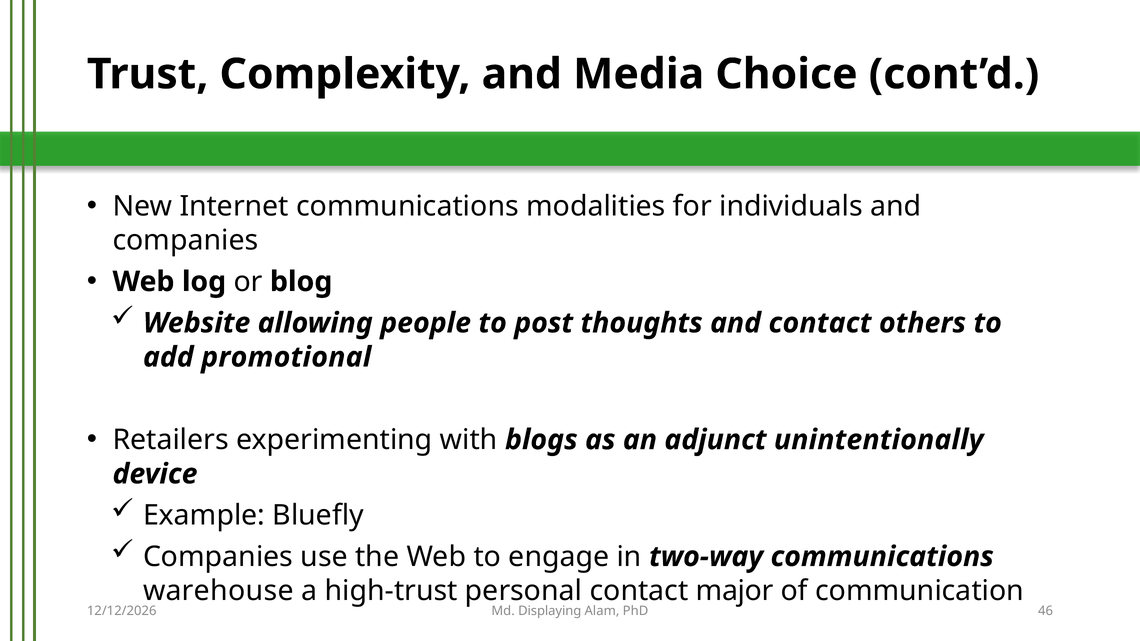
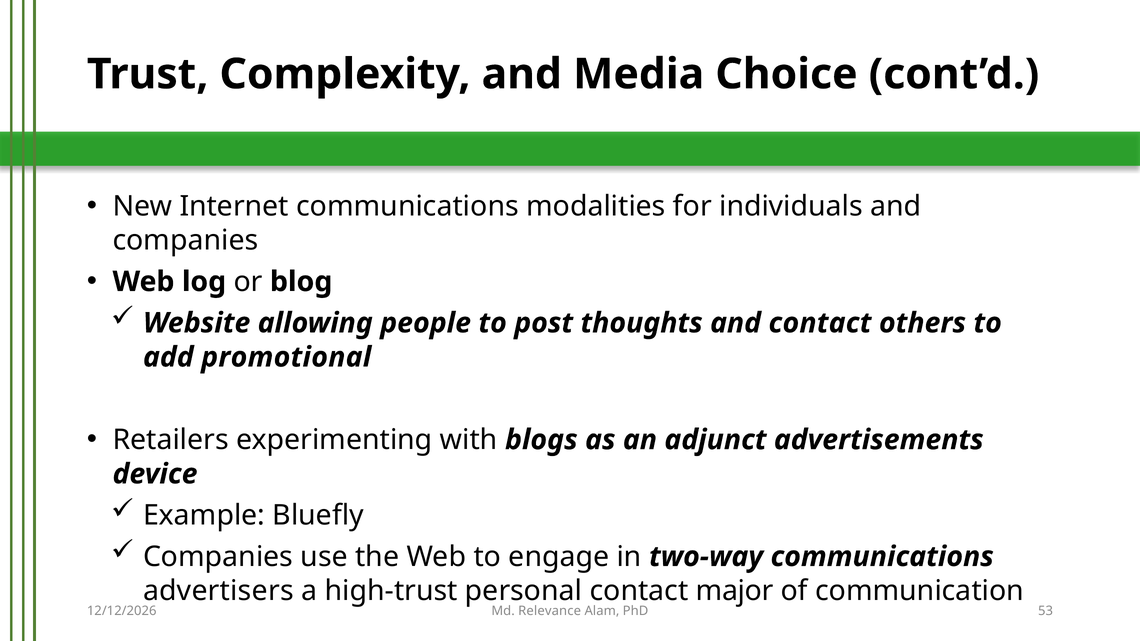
unintentionally: unintentionally -> advertisements
warehouse: warehouse -> advertisers
Displaying: Displaying -> Relevance
46: 46 -> 53
